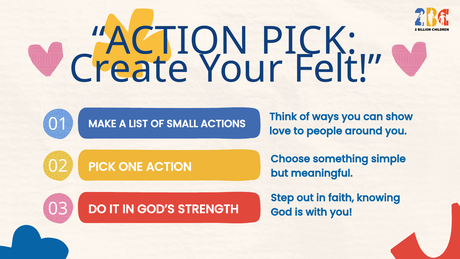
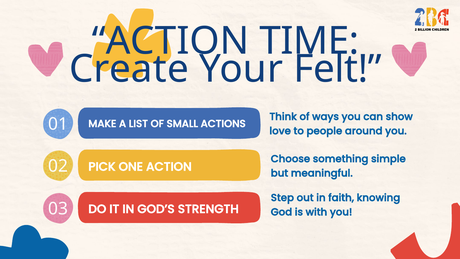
ACTION PICK: PICK -> TIME
